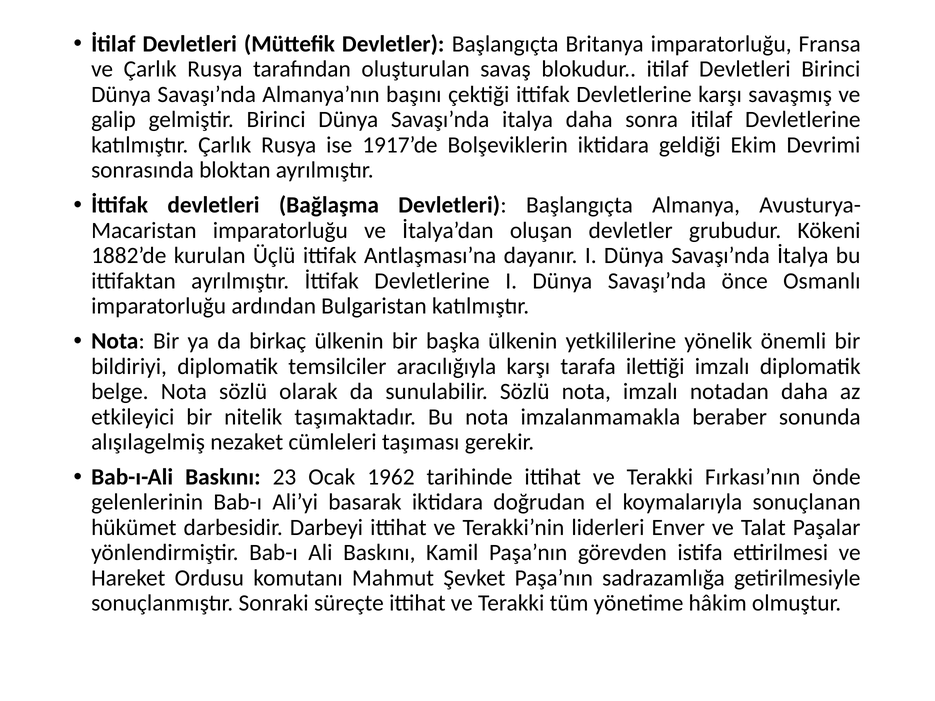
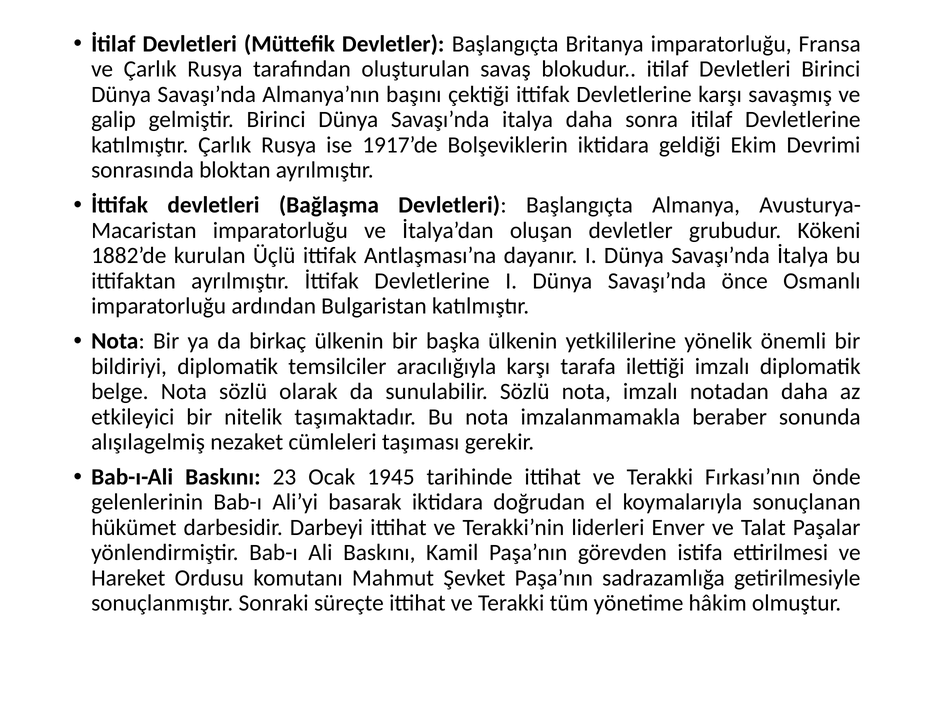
1962: 1962 -> 1945
